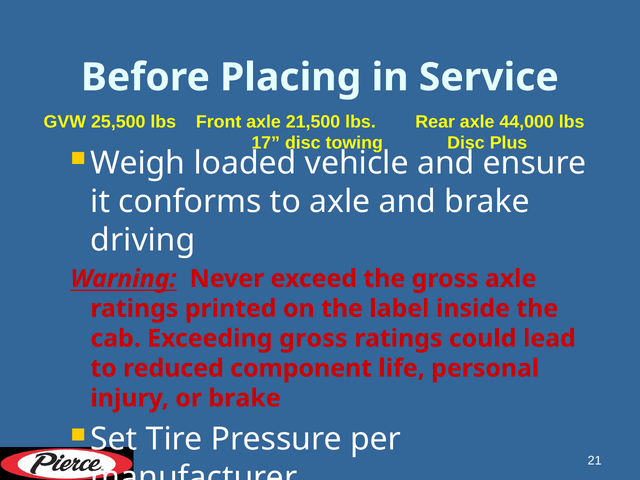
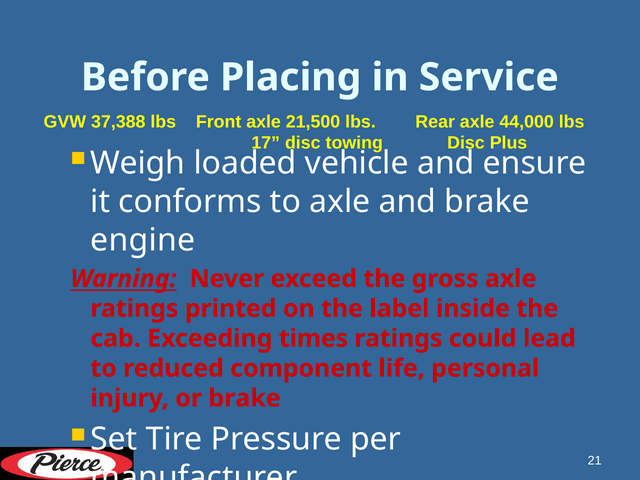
25,500: 25,500 -> 37,388
driving: driving -> engine
Exceeding gross: gross -> times
